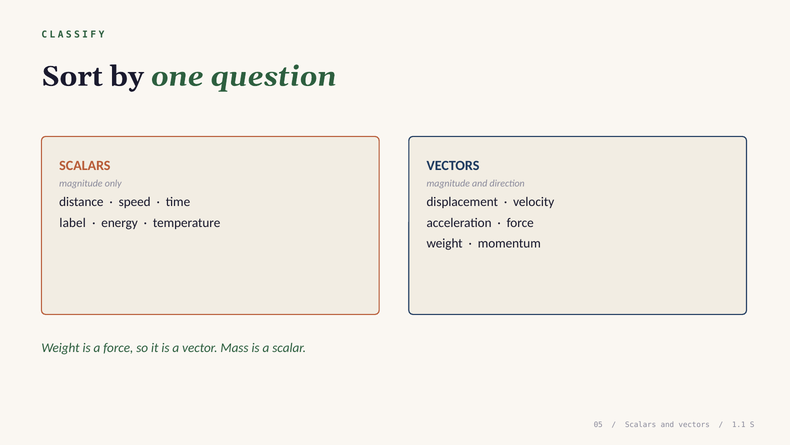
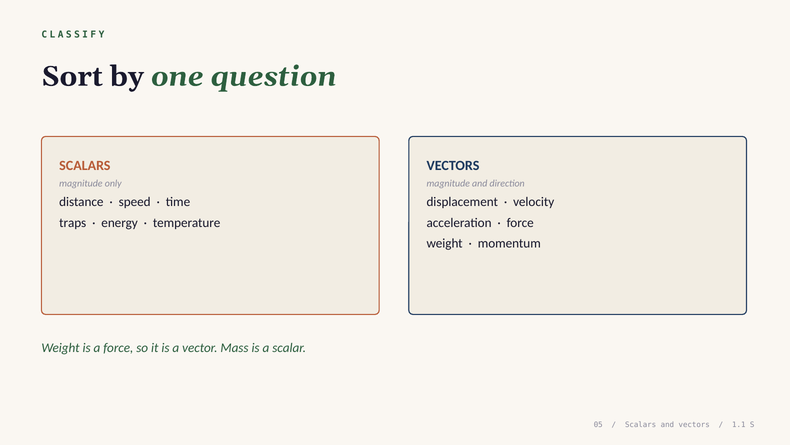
label: label -> traps
